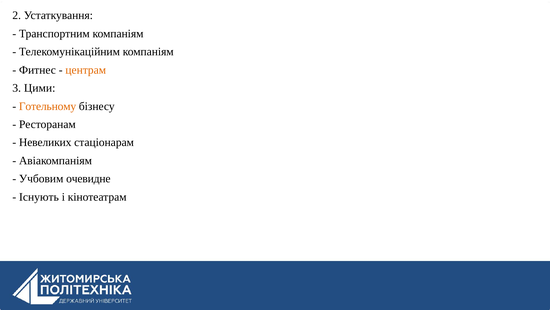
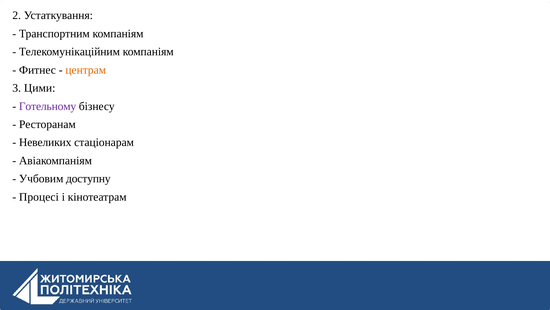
Готельному colour: orange -> purple
очевидне: очевидне -> доступну
Існують: Існують -> Процесі
